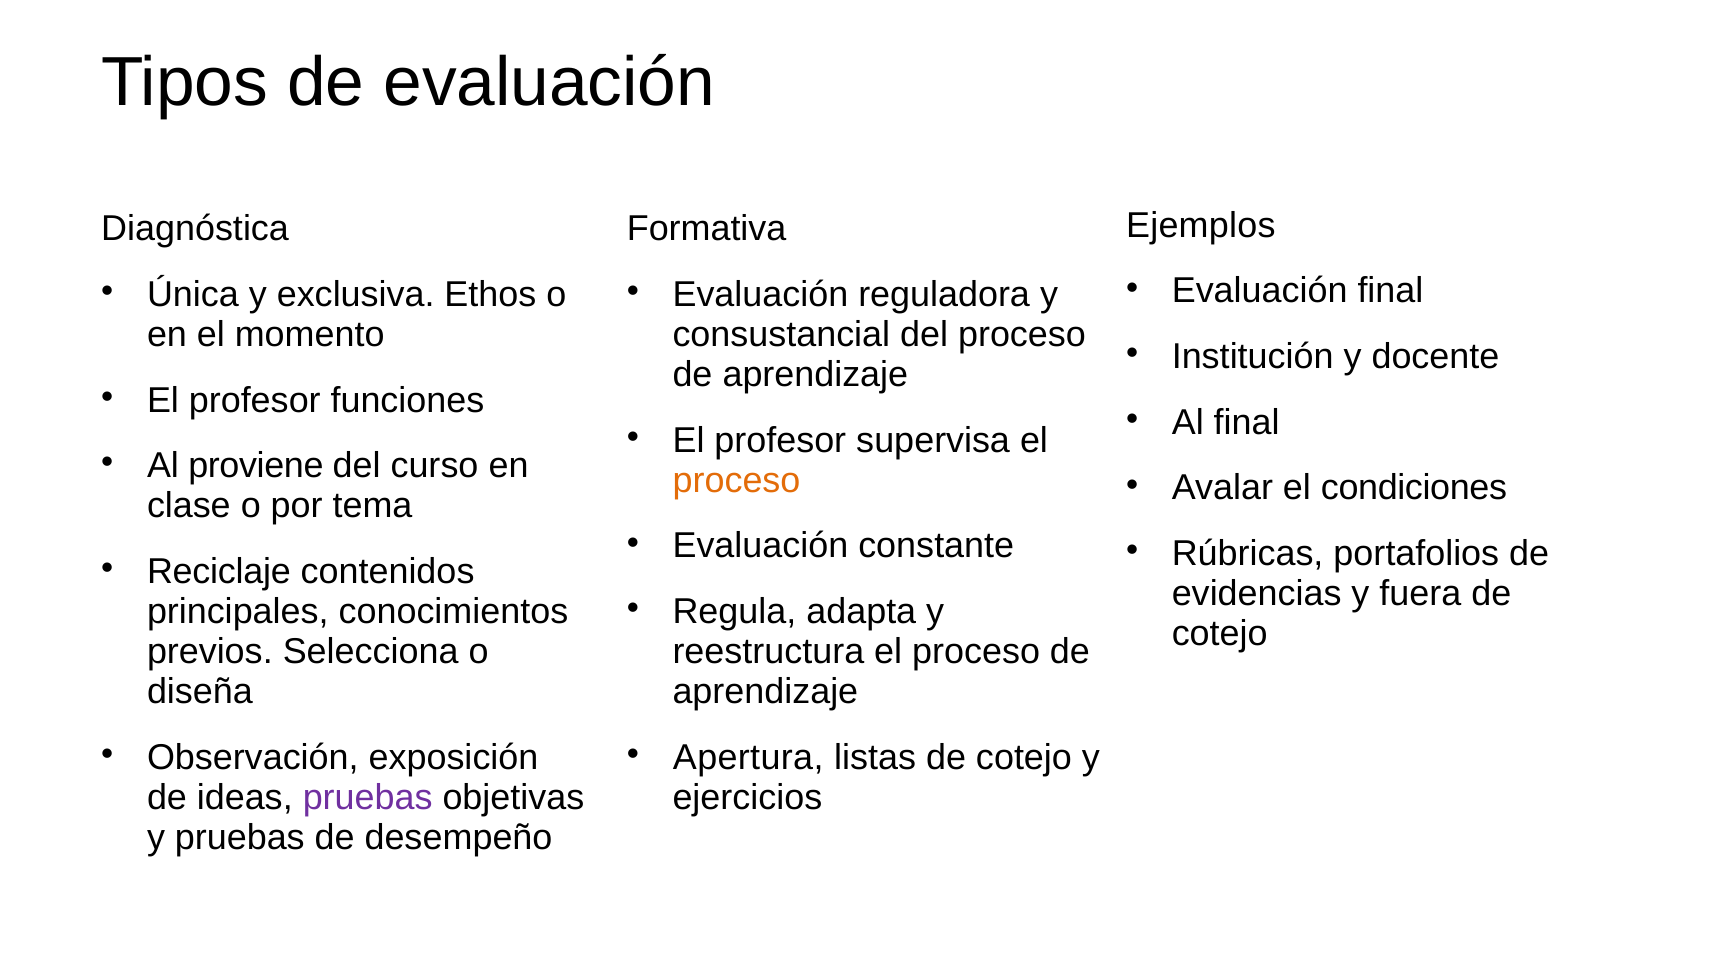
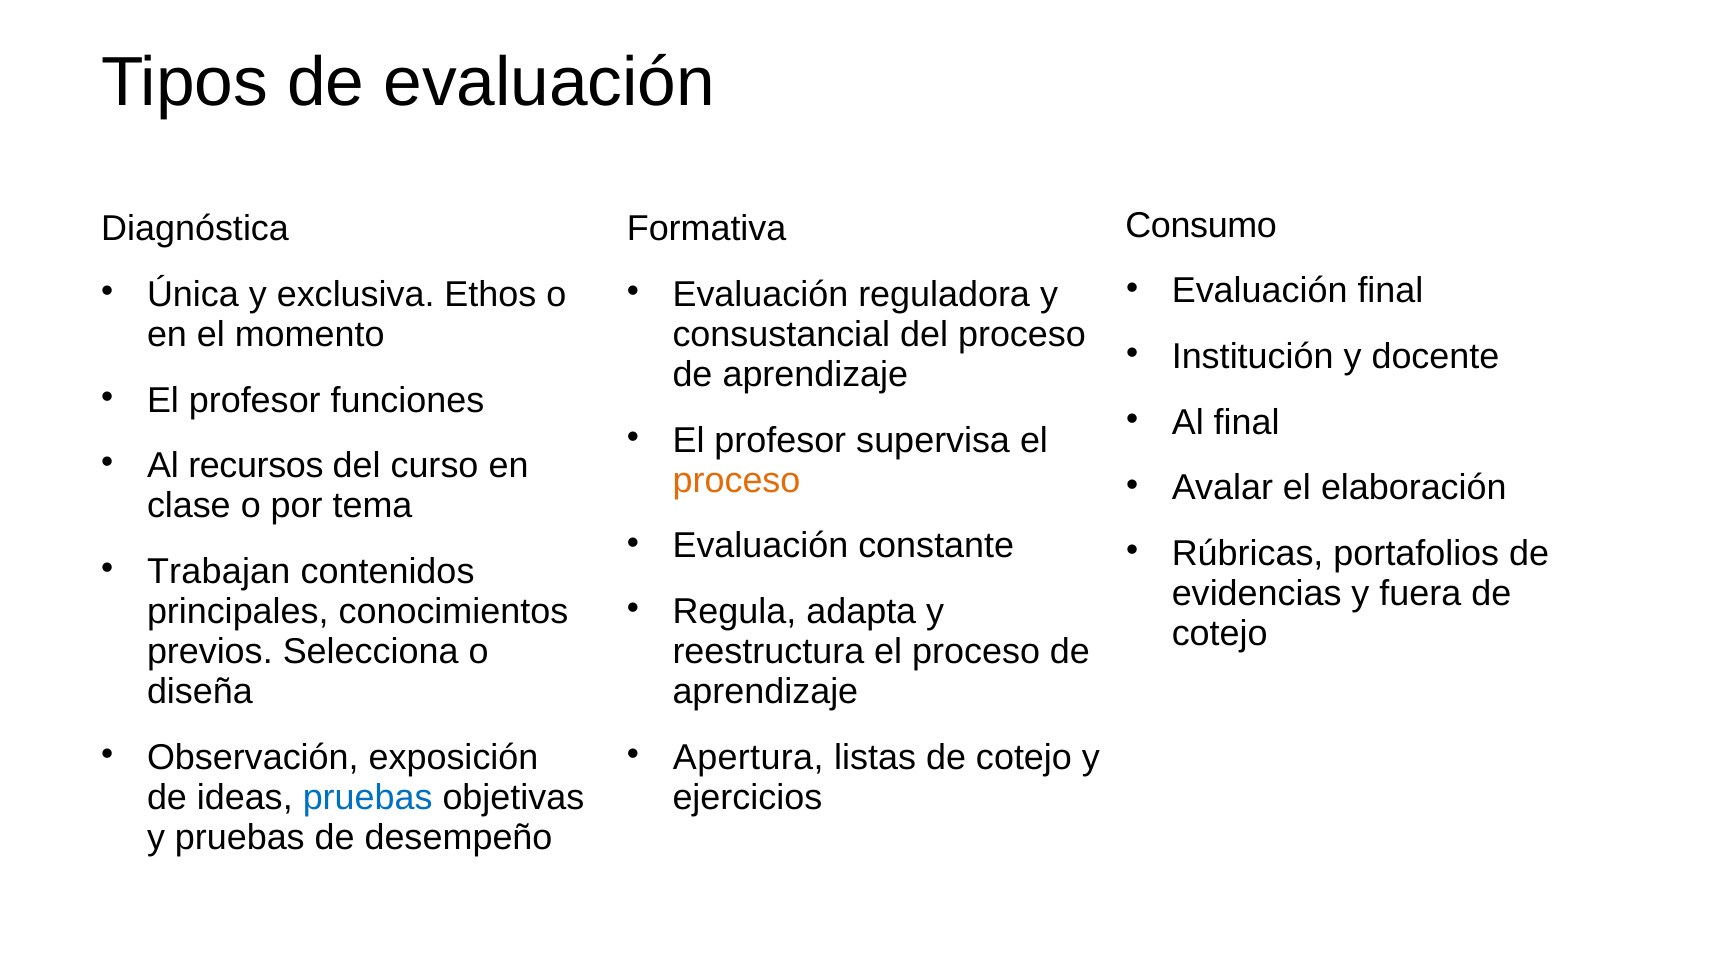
Ejemplos: Ejemplos -> Consumo
proviene: proviene -> recursos
condiciones: condiciones -> elaboración
Reciclaje: Reciclaje -> Trabajan
pruebas at (368, 798) colour: purple -> blue
